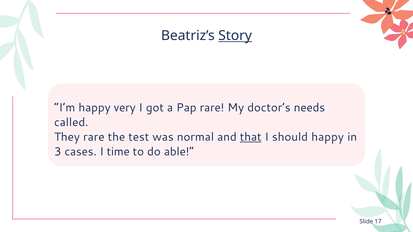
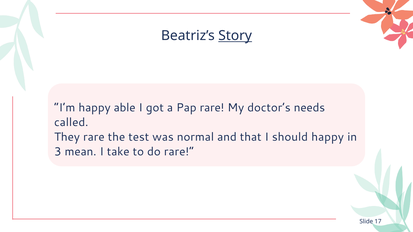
very: very -> able
that underline: present -> none
cases: cases -> mean
time: time -> take
do able: able -> rare
